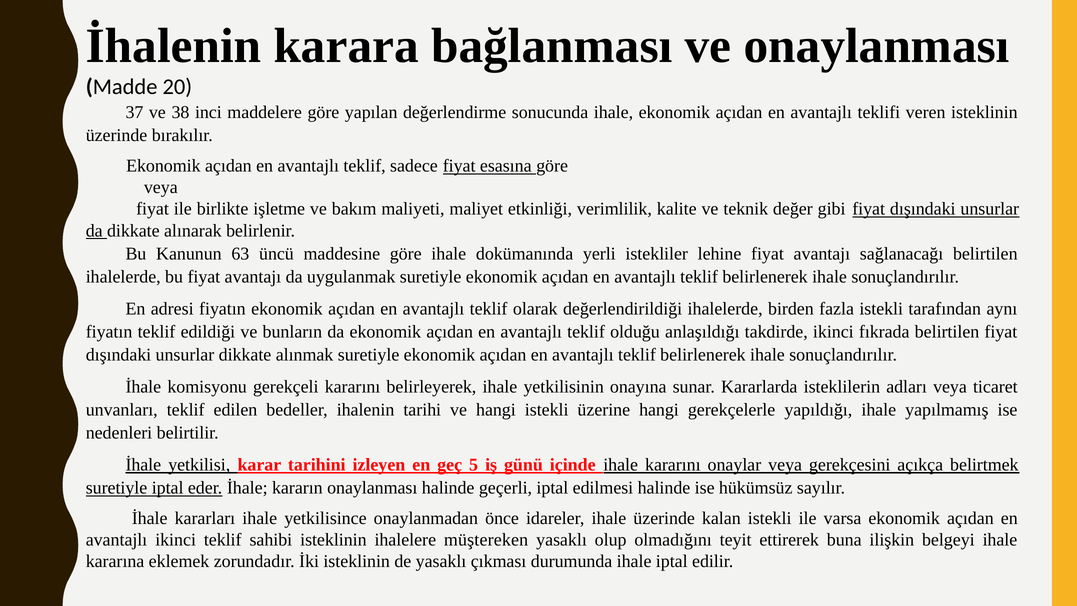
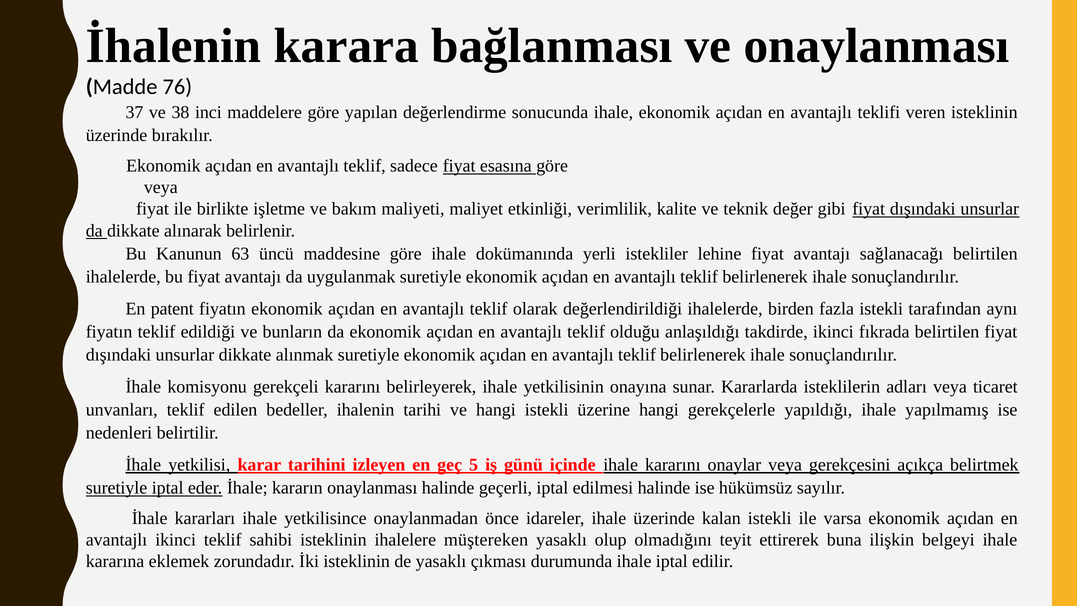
20: 20 -> 76
adresi: adresi -> patent
